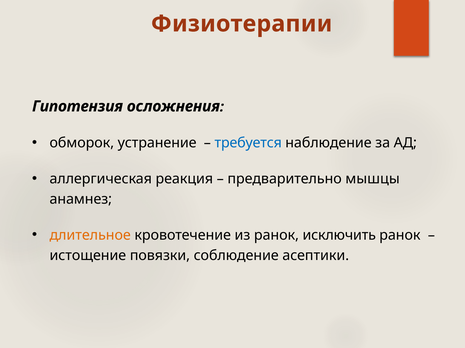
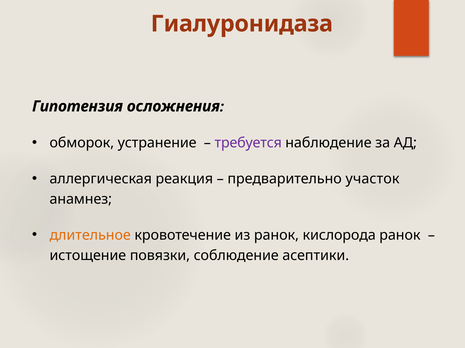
Физиотерапии: Физиотерапии -> Гиалуронидаза
требуется colour: blue -> purple
мышцы: мышцы -> участок
исключить: исключить -> кислорода
